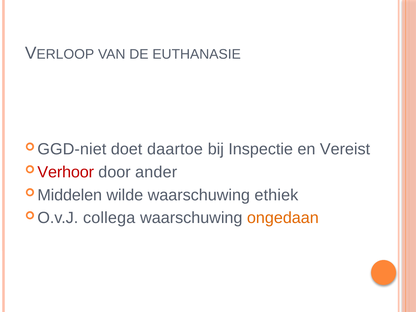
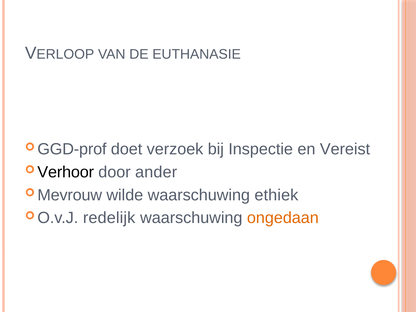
GGD-niet: GGD-niet -> GGD-prof
daartoe: daartoe -> verzoek
Verhoor colour: red -> black
Middelen: Middelen -> Mevrouw
collega: collega -> redelijk
